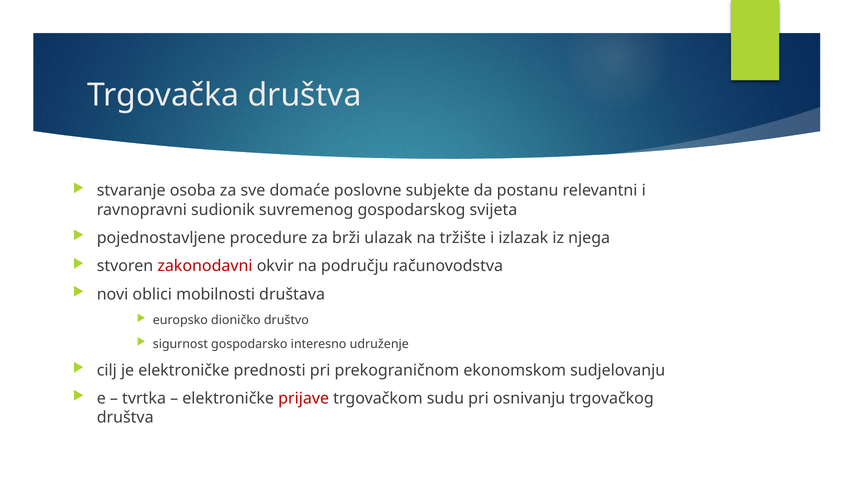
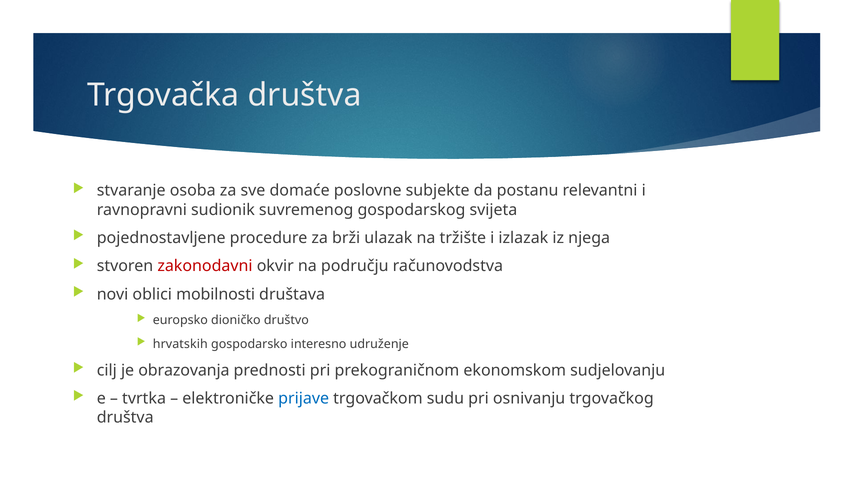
sigurnost: sigurnost -> hrvatskih
je elektroničke: elektroničke -> obrazovanja
prijave colour: red -> blue
